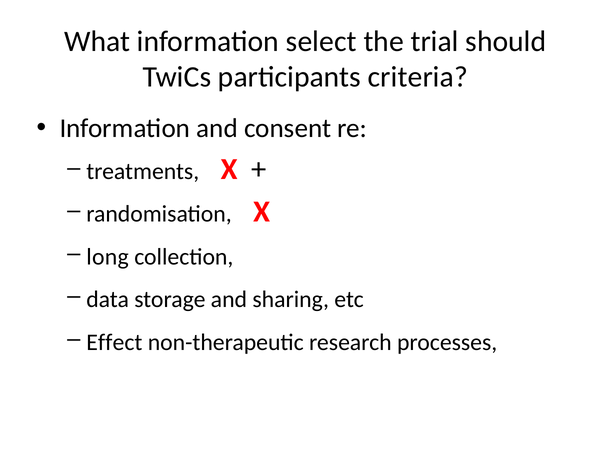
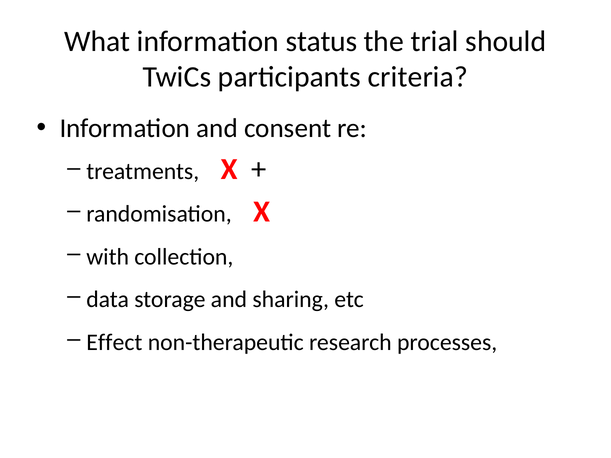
select: select -> status
long: long -> with
